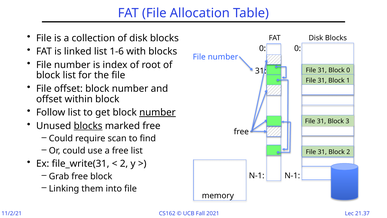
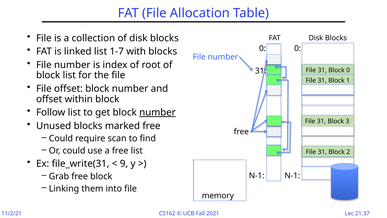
1-6: 1-6 -> 1-7
blocks at (88, 126) underline: present -> none
2 at (124, 163): 2 -> 9
